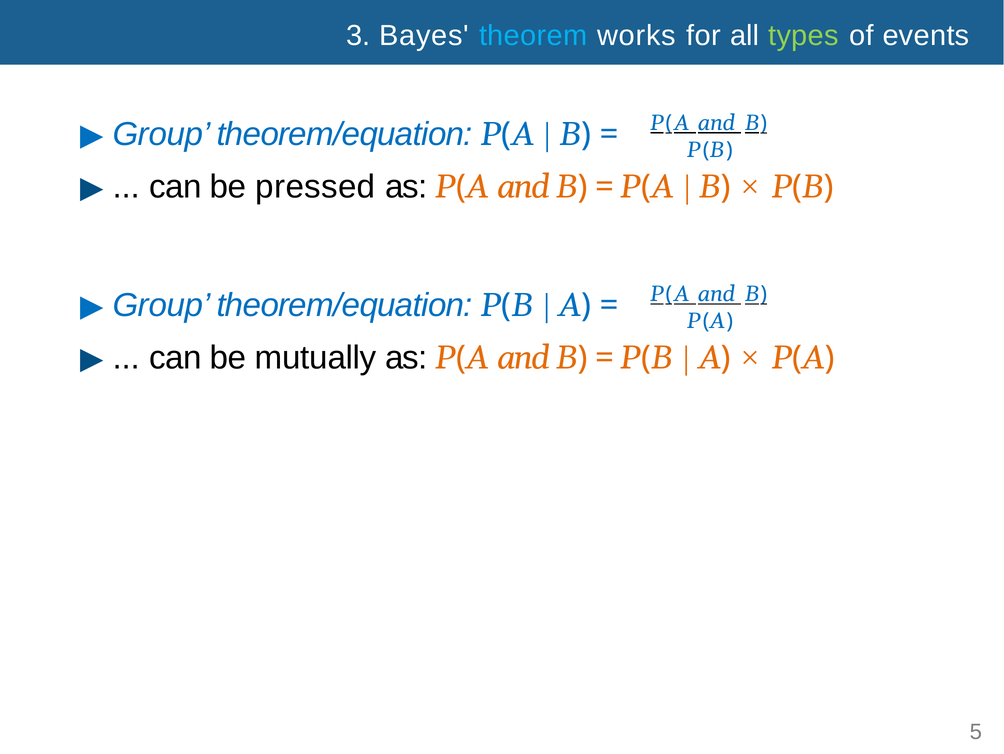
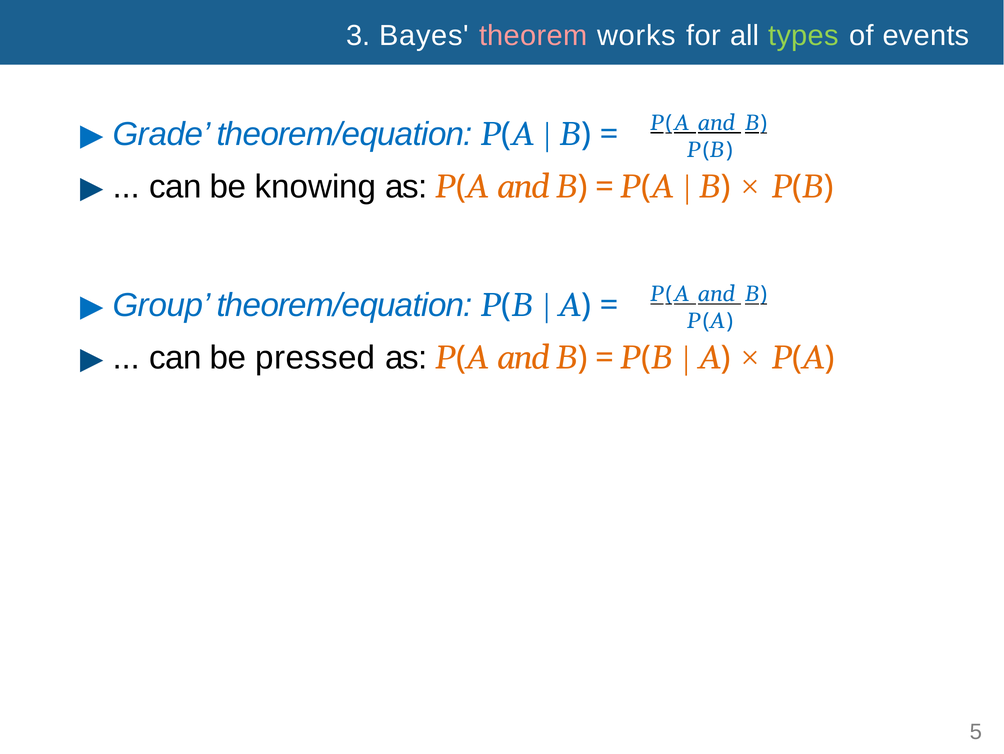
theorem colour: light blue -> pink
Group at (161, 134): Group -> Grade
pressed: pressed -> knowing
mutually: mutually -> pressed
